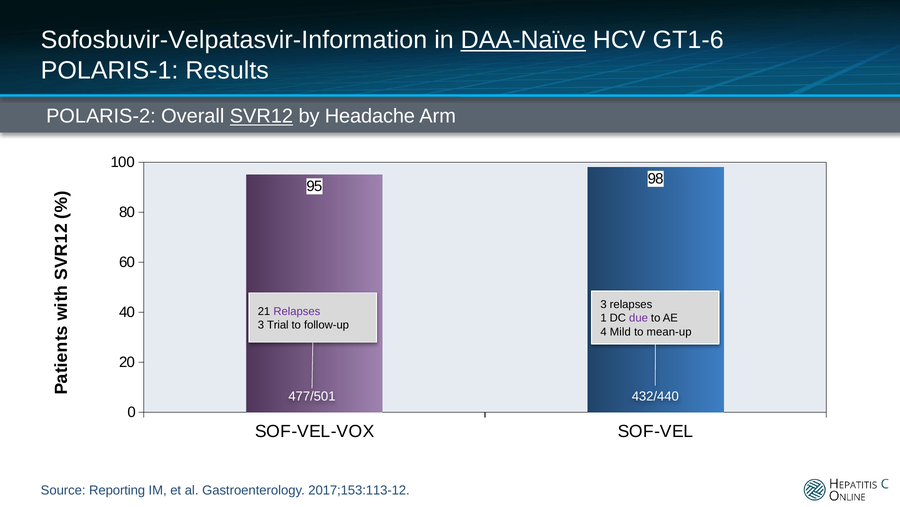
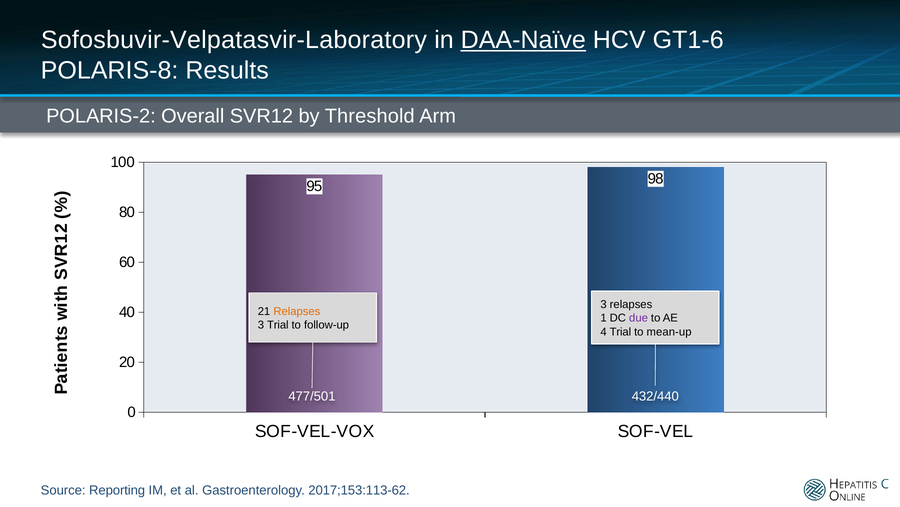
Sofosbuvir-Velpatasvir-Information: Sofosbuvir-Velpatasvir-Information -> Sofosbuvir-Velpatasvir-Laboratory
POLARIS-1: POLARIS-1 -> POLARIS-8
SVR12 underline: present -> none
Headache: Headache -> Threshold
Relapses at (297, 311) colour: purple -> orange
4 Mild: Mild -> Trial
2017;153:113-12: 2017;153:113-12 -> 2017;153:113-62
